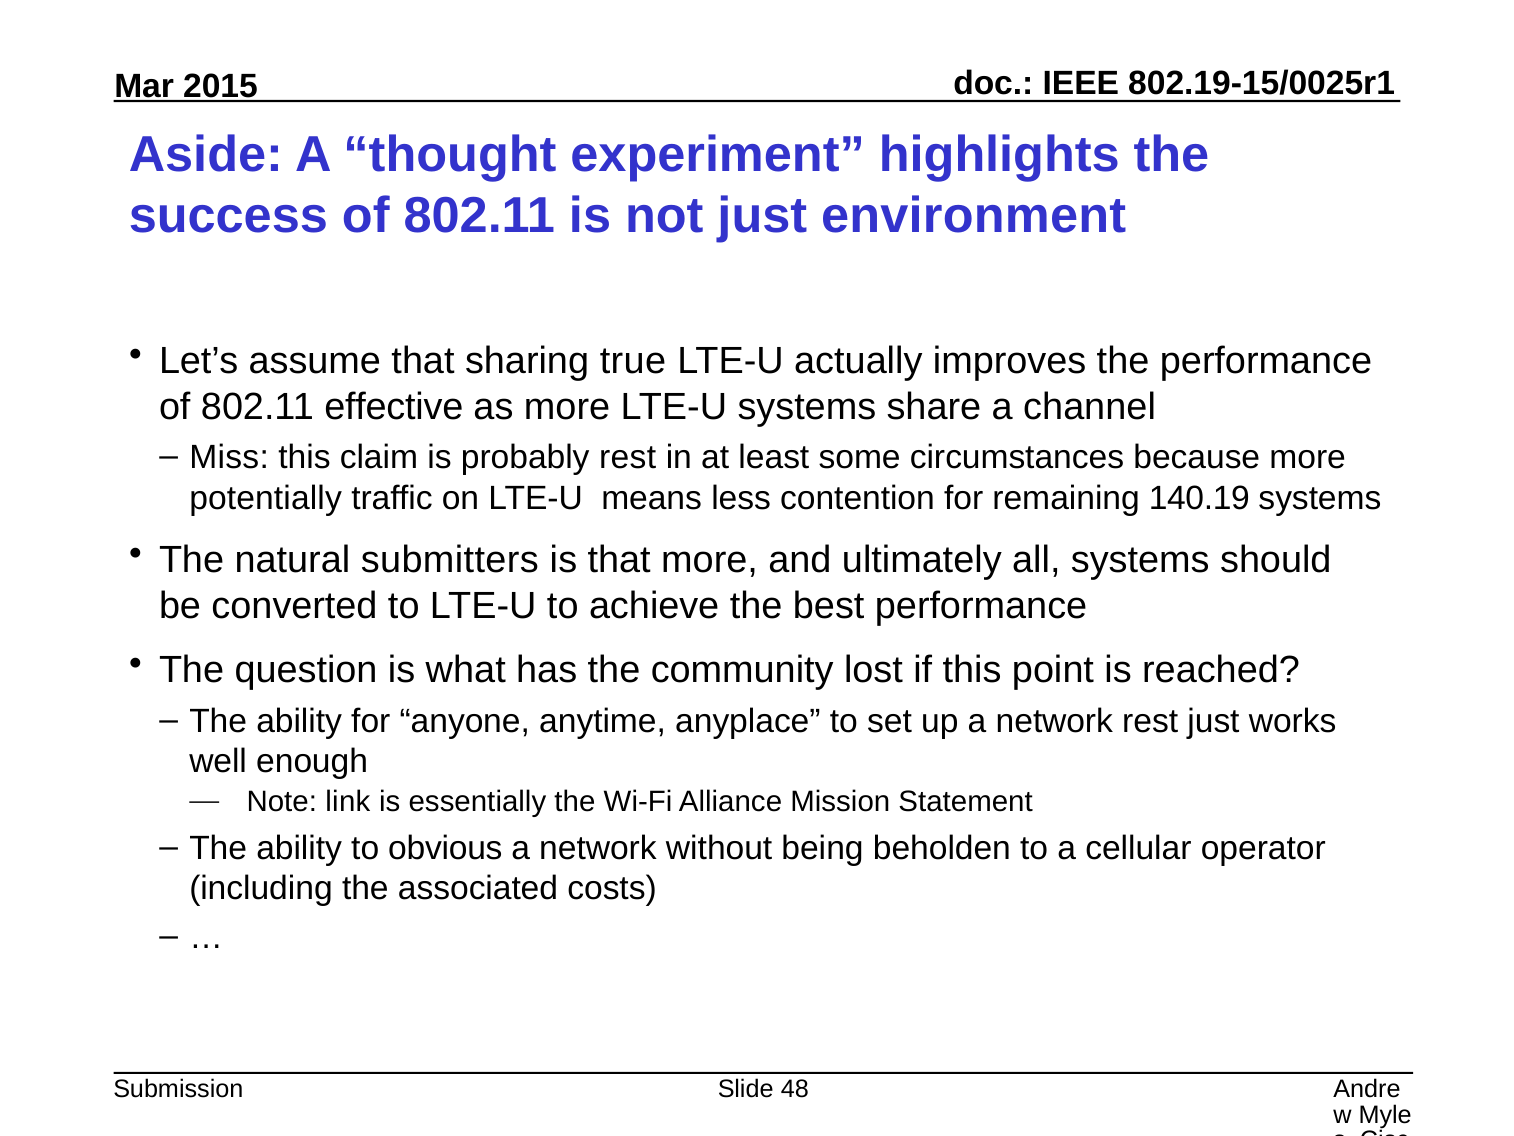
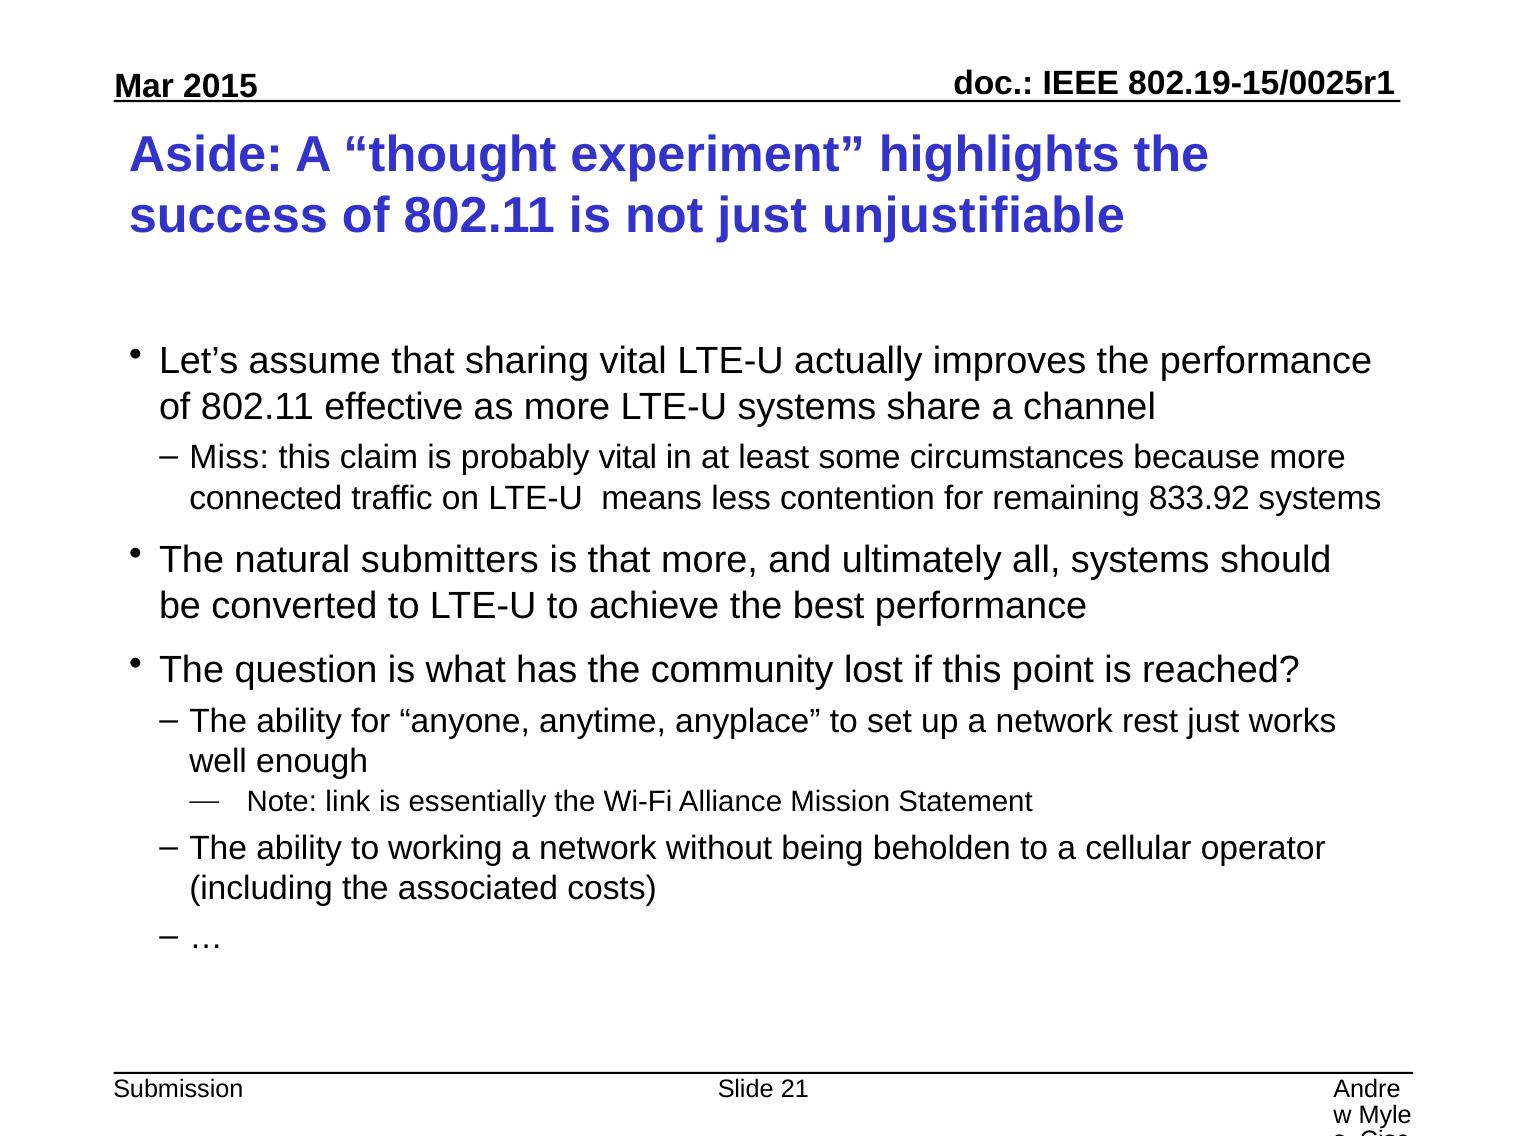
environment: environment -> unjustifiable
sharing true: true -> vital
probably rest: rest -> vital
potentially: potentially -> connected
140.19: 140.19 -> 833.92
obvious: obvious -> working
48: 48 -> 21
